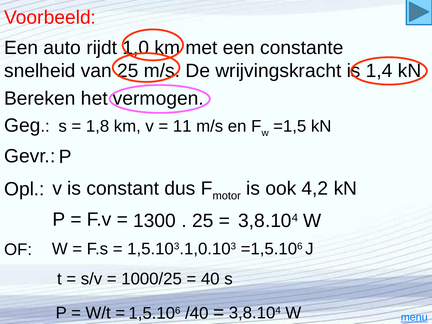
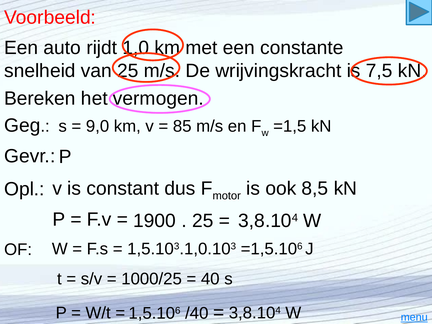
1,4: 1,4 -> 7,5
1,8: 1,8 -> 9,0
11: 11 -> 85
4,2: 4,2 -> 8,5
1300: 1300 -> 1900
